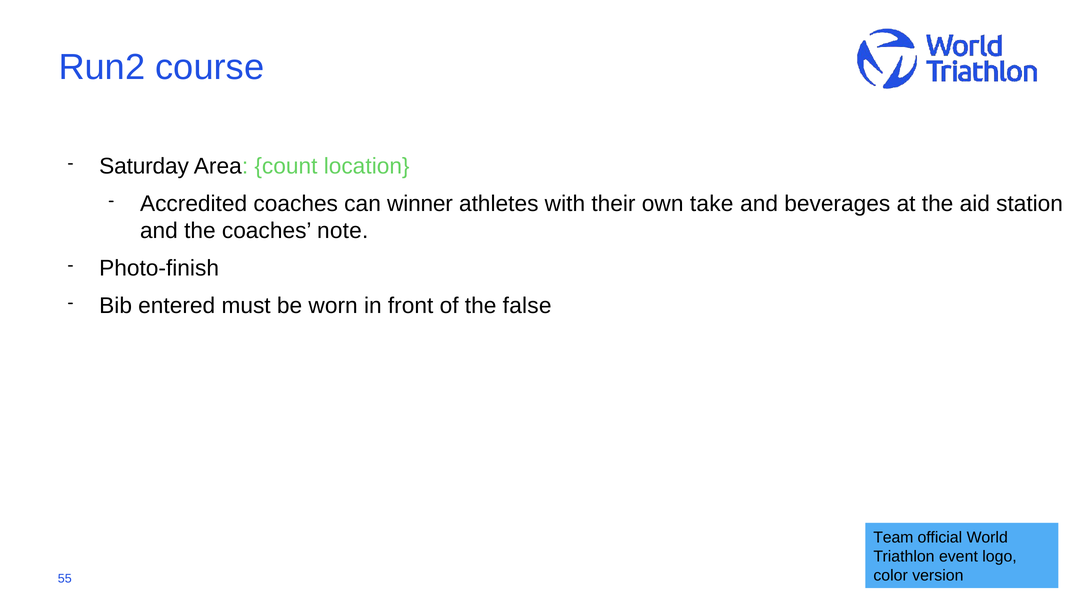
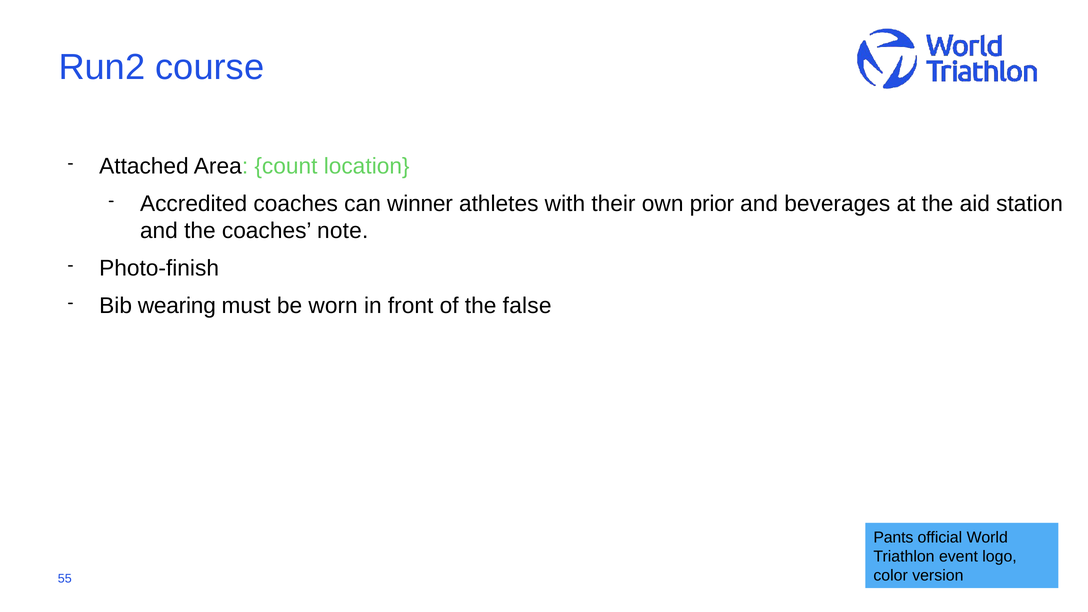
Saturday: Saturday -> Attached
take: take -> prior
entered: entered -> wearing
Team: Team -> Pants
